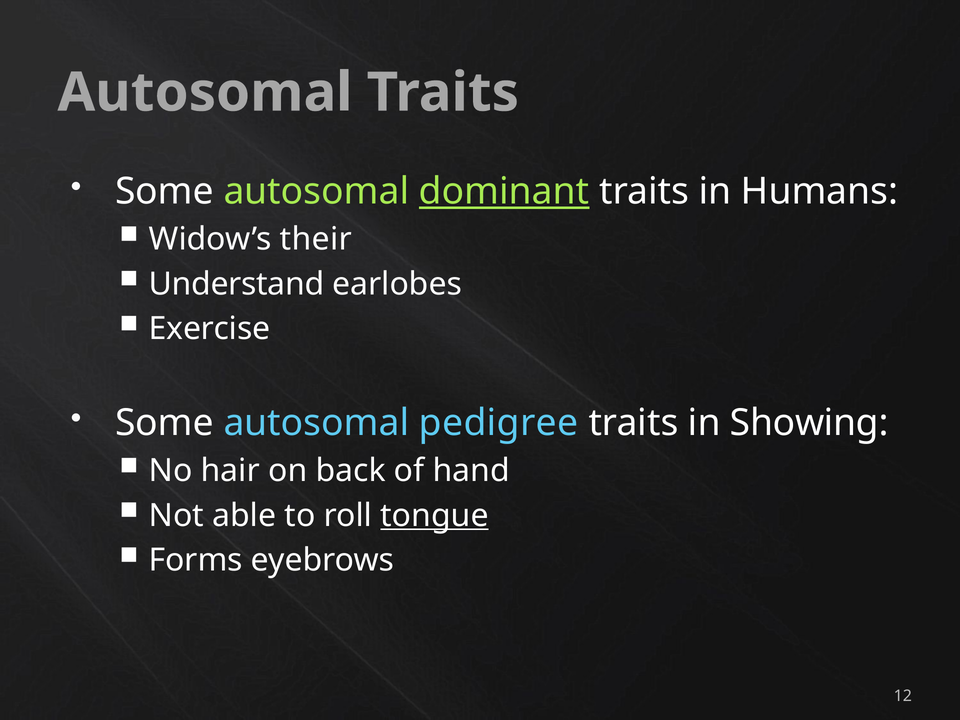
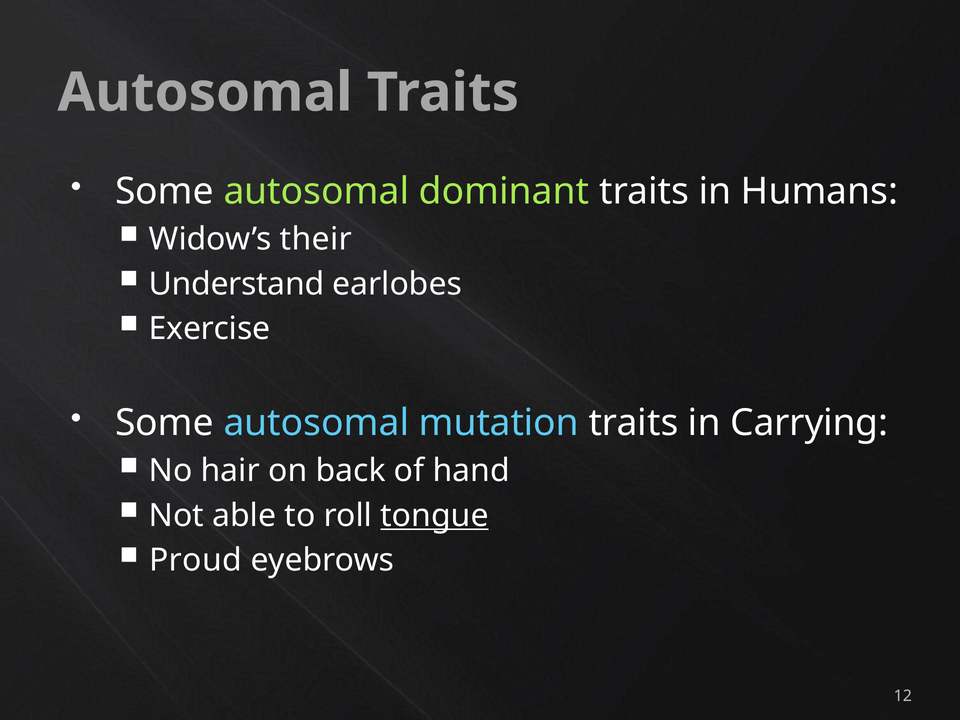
dominant underline: present -> none
pedigree: pedigree -> mutation
Showing: Showing -> Carrying
Forms: Forms -> Proud
